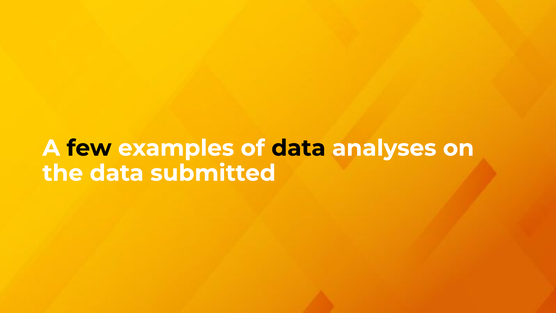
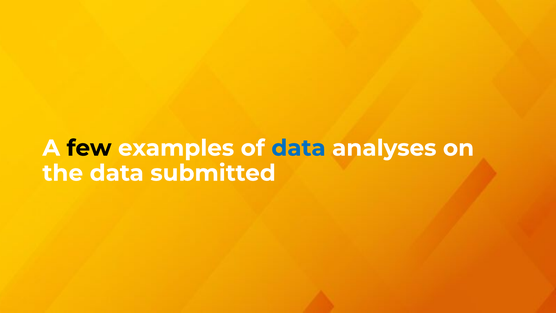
data at (299, 148) colour: black -> blue
